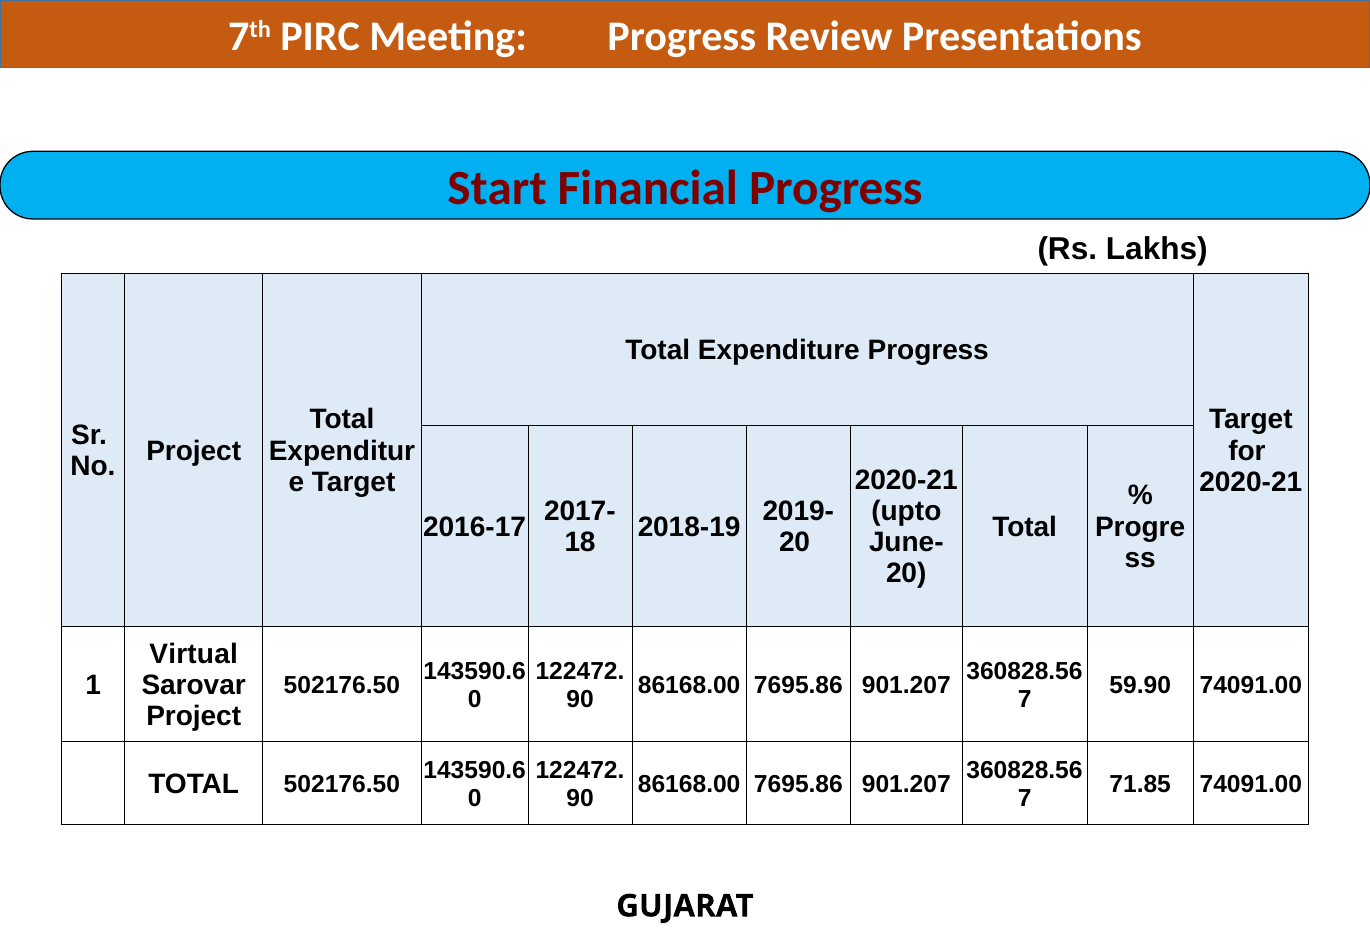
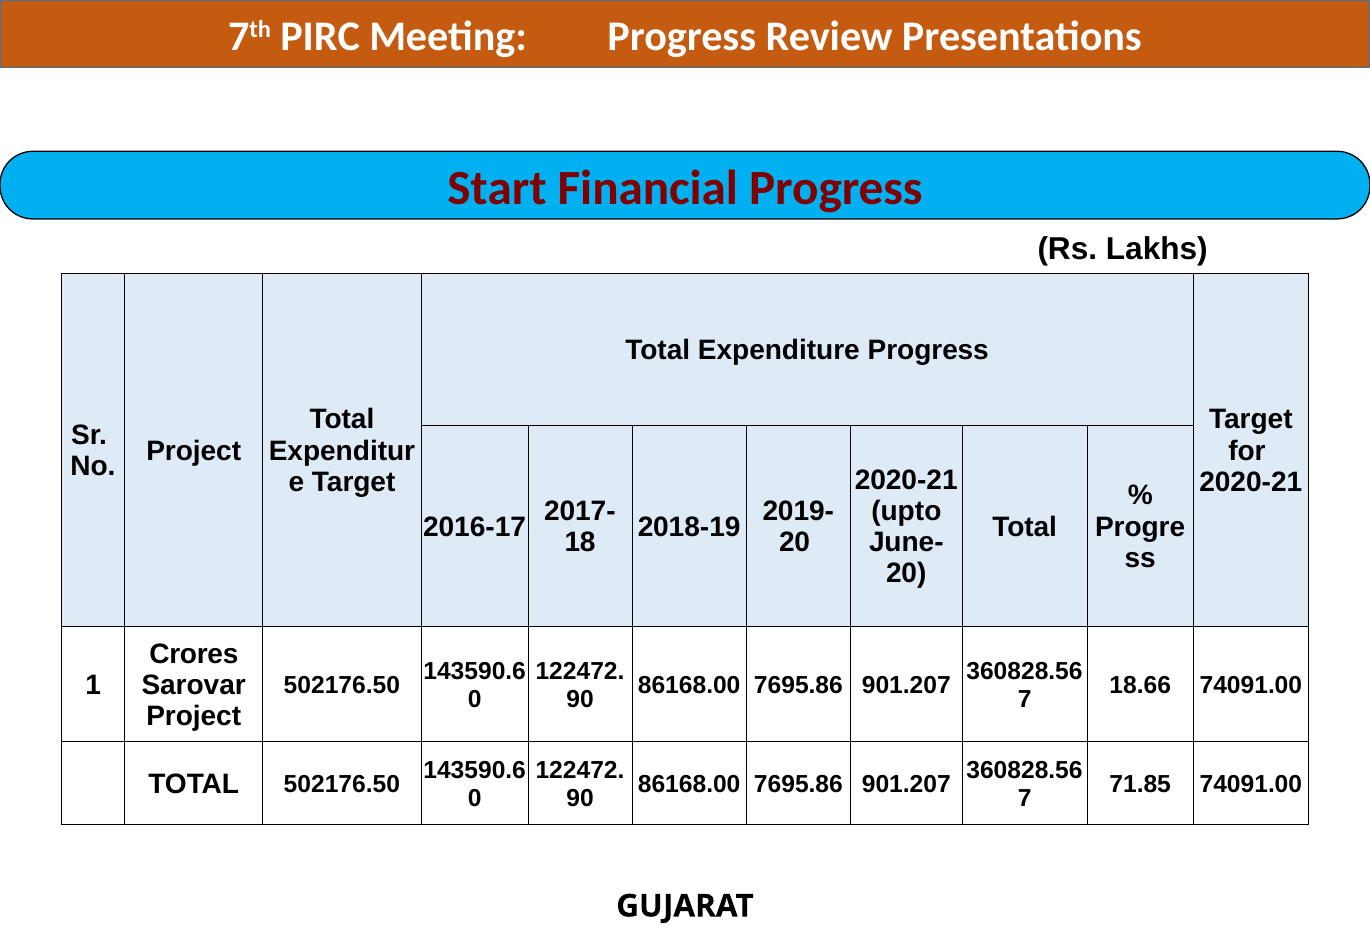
Virtual: Virtual -> Crores
59.90: 59.90 -> 18.66
